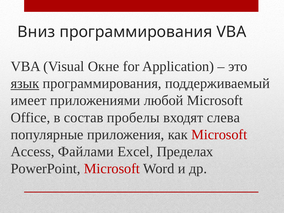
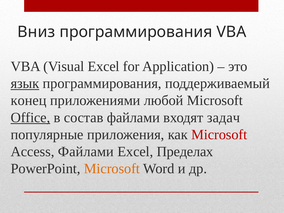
Visual Окне: Окне -> Excel
имеет: имеет -> конец
Office underline: none -> present
состав пробелы: пробелы -> файлами
слева: слева -> задач
Microsoft at (112, 169) colour: red -> orange
